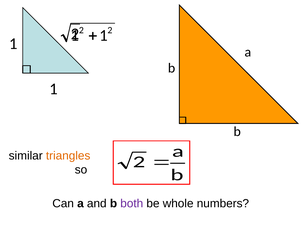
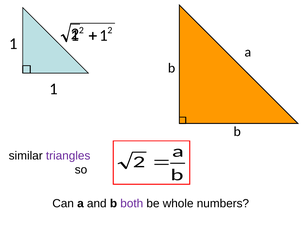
triangles colour: orange -> purple
